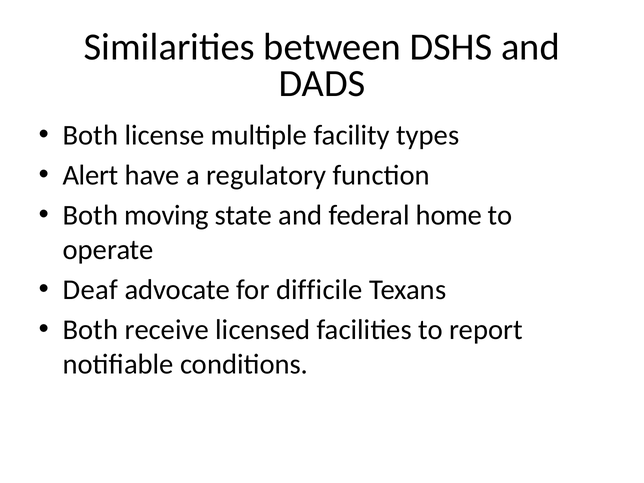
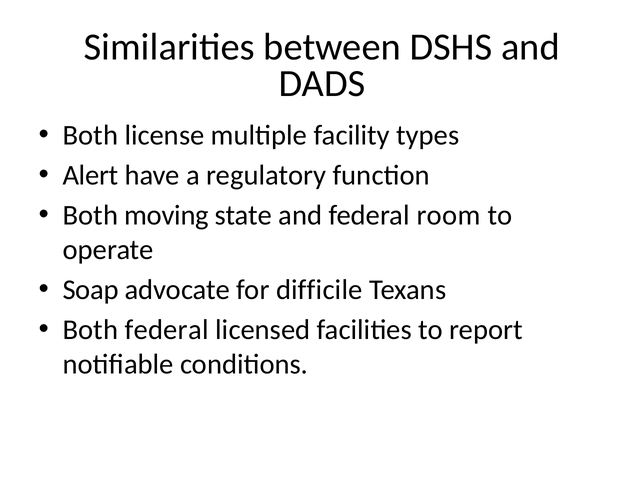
home: home -> room
Deaf: Deaf -> Soap
Both receive: receive -> federal
